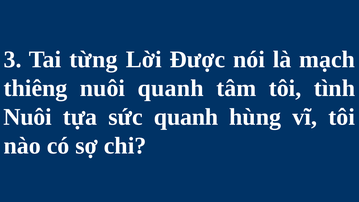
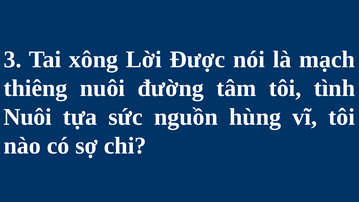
từng: từng -> xông
nuôi quanh: quanh -> đường
sức quanh: quanh -> nguồn
